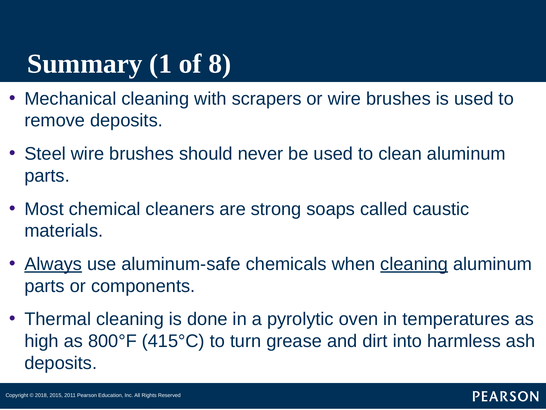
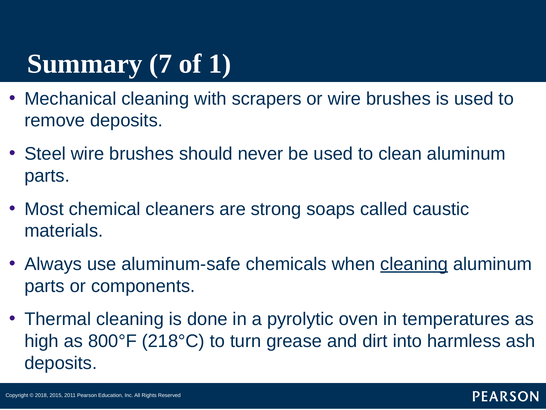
1: 1 -> 7
8: 8 -> 1
Always underline: present -> none
415°C: 415°C -> 218°C
